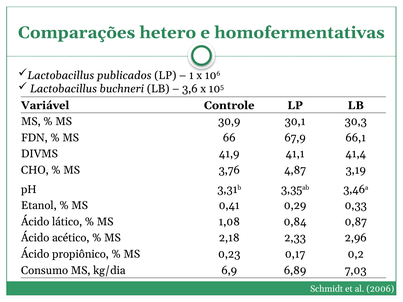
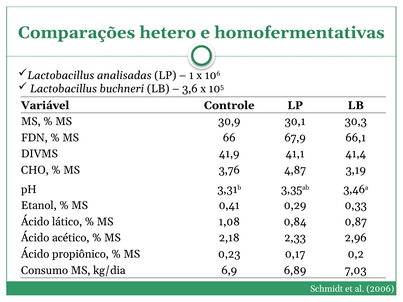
publicados: publicados -> analisadas
